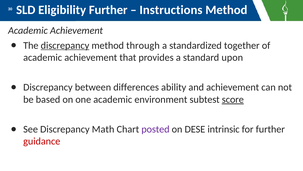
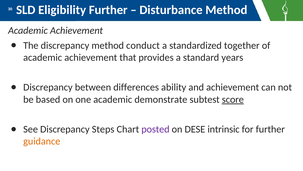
Instructions: Instructions -> Disturbance
discrepancy at (65, 45) underline: present -> none
through: through -> conduct
upon: upon -> years
environment: environment -> demonstrate
Math: Math -> Steps
guidance colour: red -> orange
